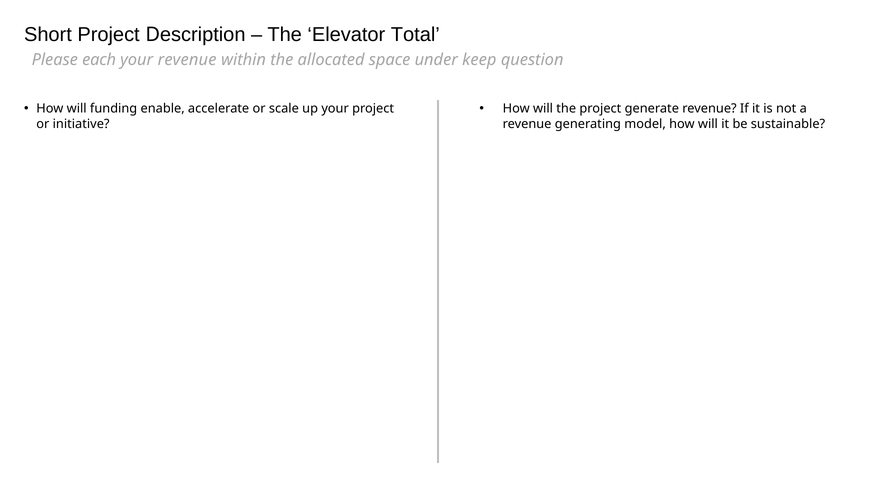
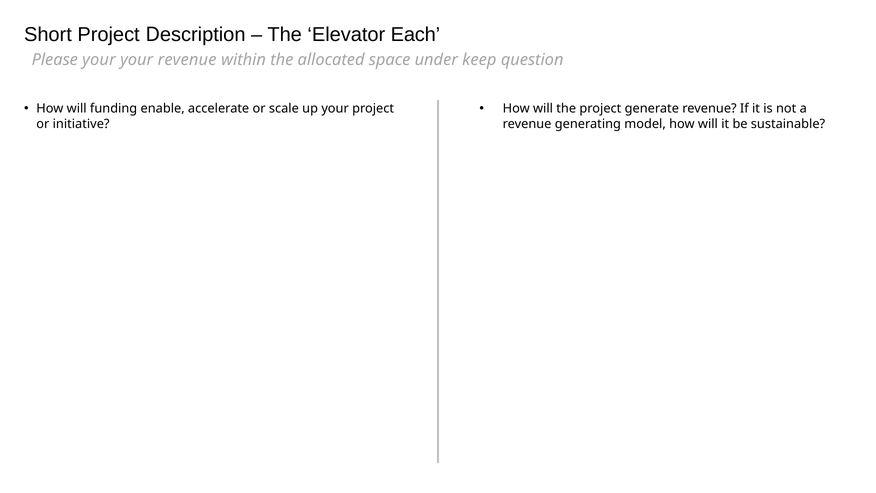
Total: Total -> Each
Please each: each -> your
